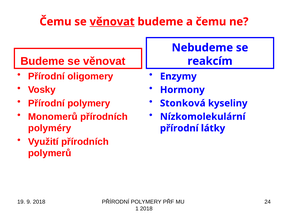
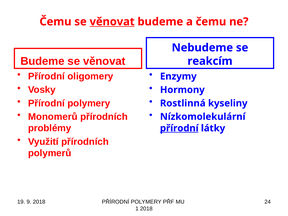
Stonková: Stonková -> Rostlinná
polyméry: polyméry -> problémy
přírodní at (179, 128) underline: none -> present
